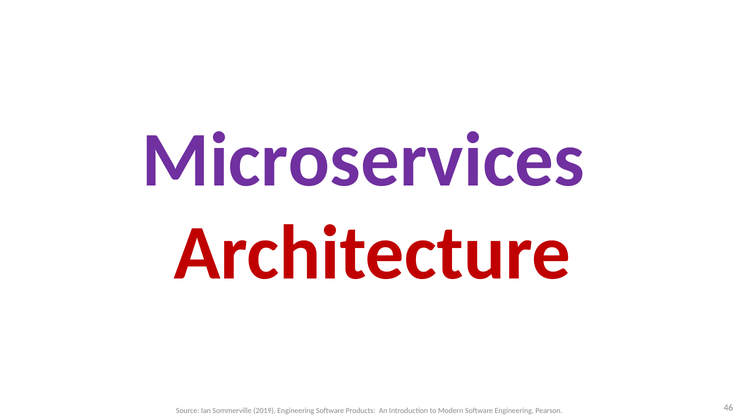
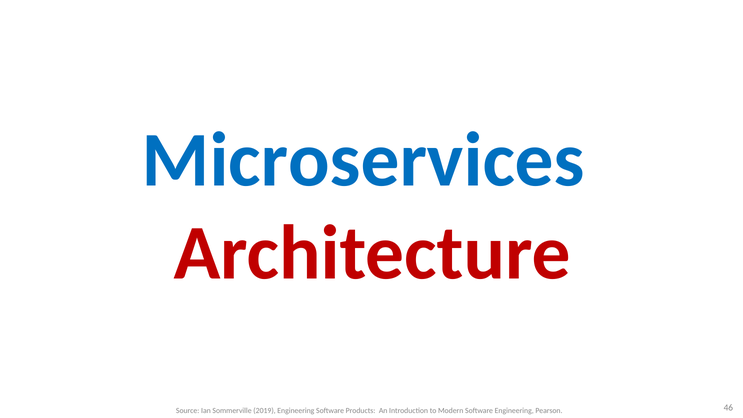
Microservices colour: purple -> blue
